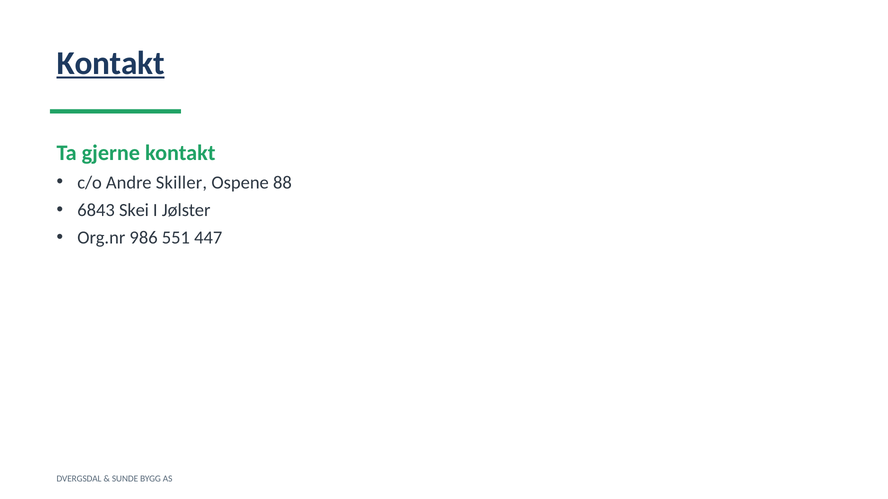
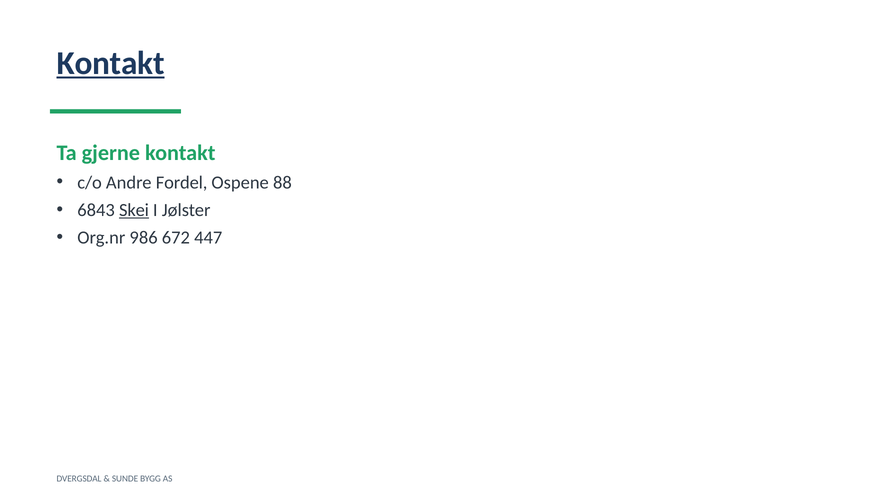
Skiller: Skiller -> Fordel
Skei underline: none -> present
551: 551 -> 672
